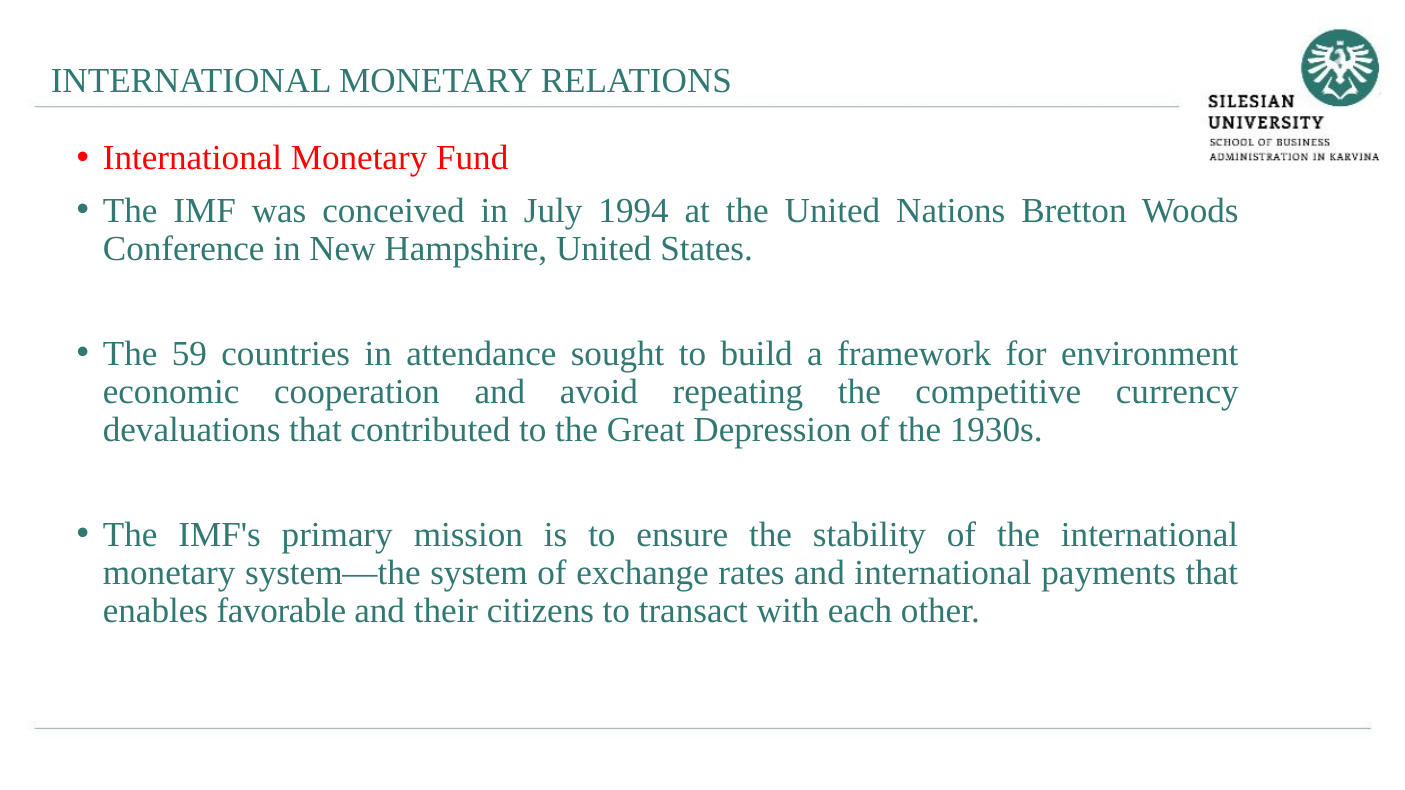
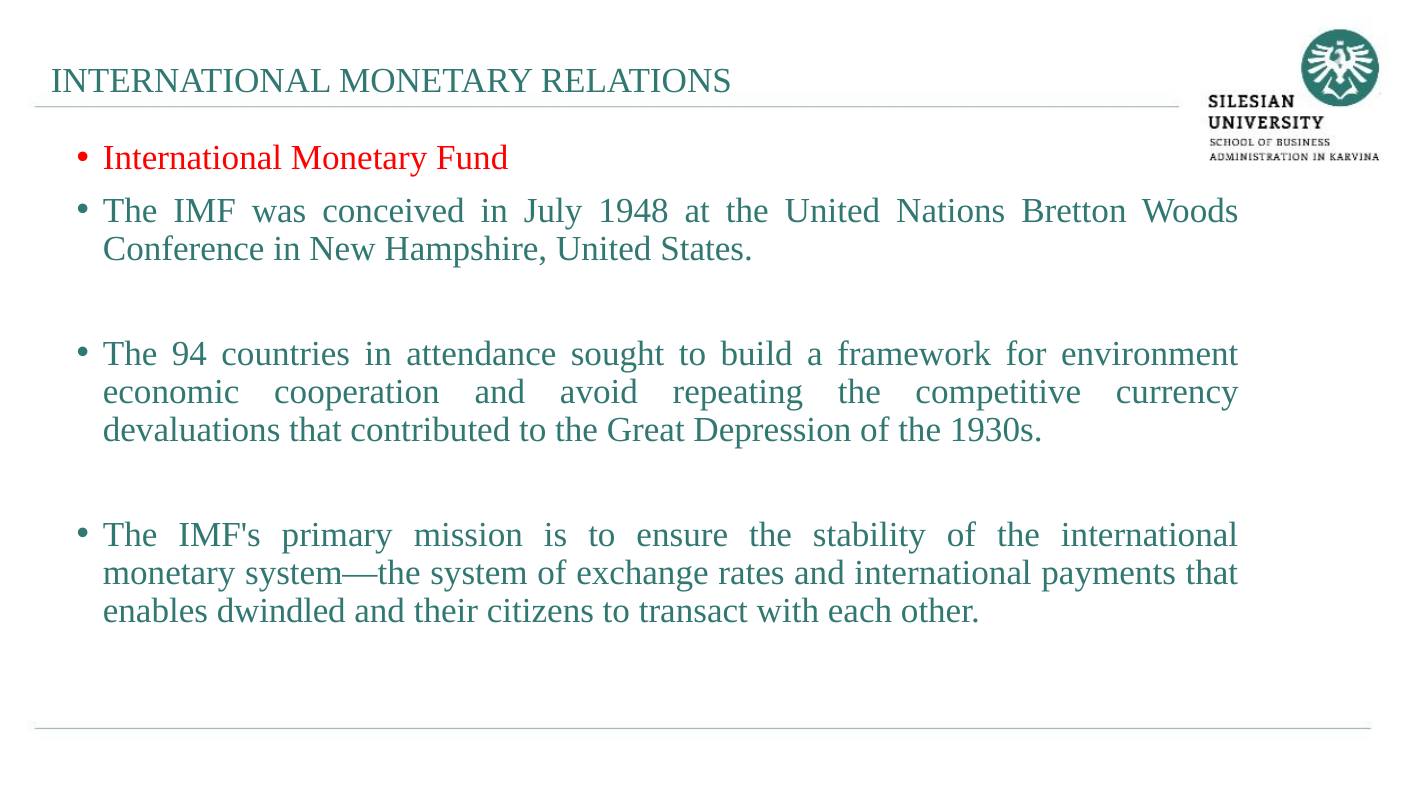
1994: 1994 -> 1948
59: 59 -> 94
favorable: favorable -> dwindled
